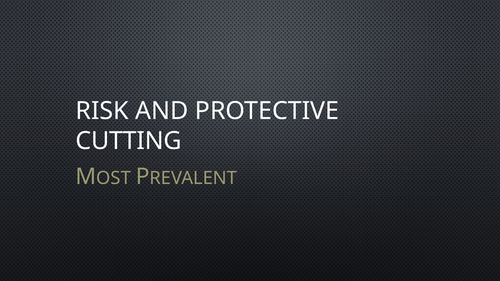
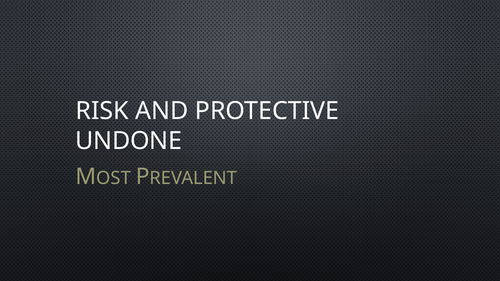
CUTTING: CUTTING -> UNDONE
